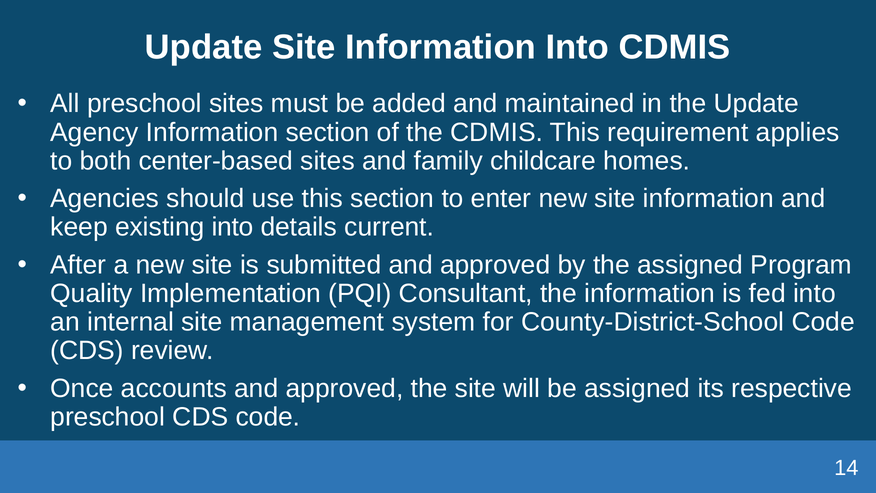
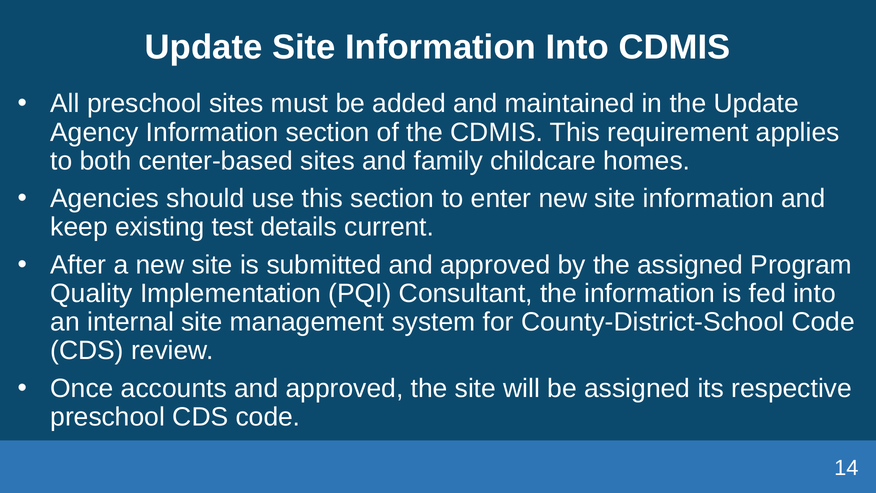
existing into: into -> test
